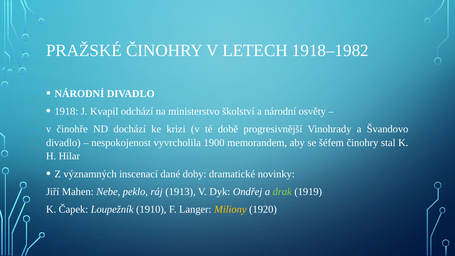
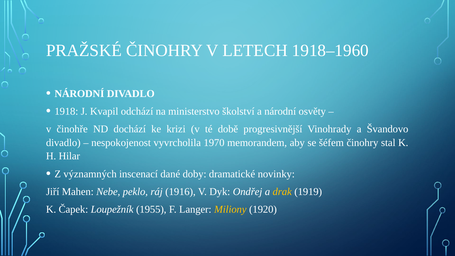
1918–1982: 1918–1982 -> 1918–1960
1900: 1900 -> 1970
1913: 1913 -> 1916
drak colour: light green -> yellow
1910: 1910 -> 1955
